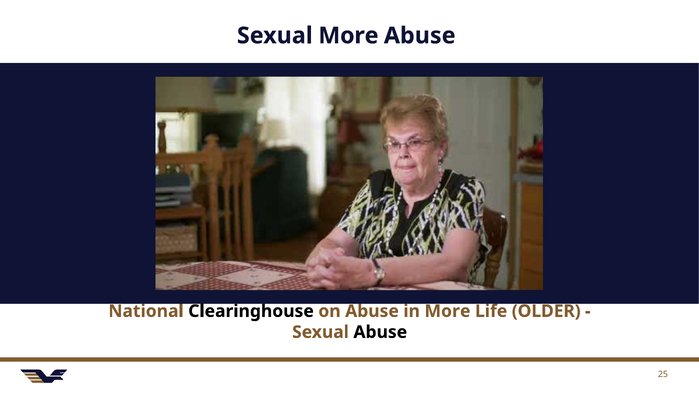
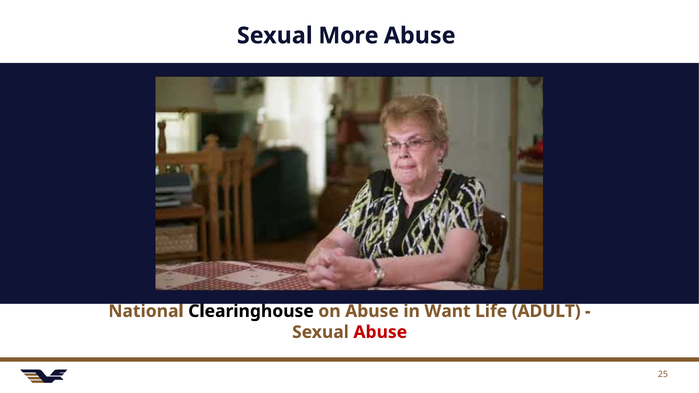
in More: More -> Want
OLDER: OLDER -> ADULT
Abuse at (380, 332) colour: black -> red
